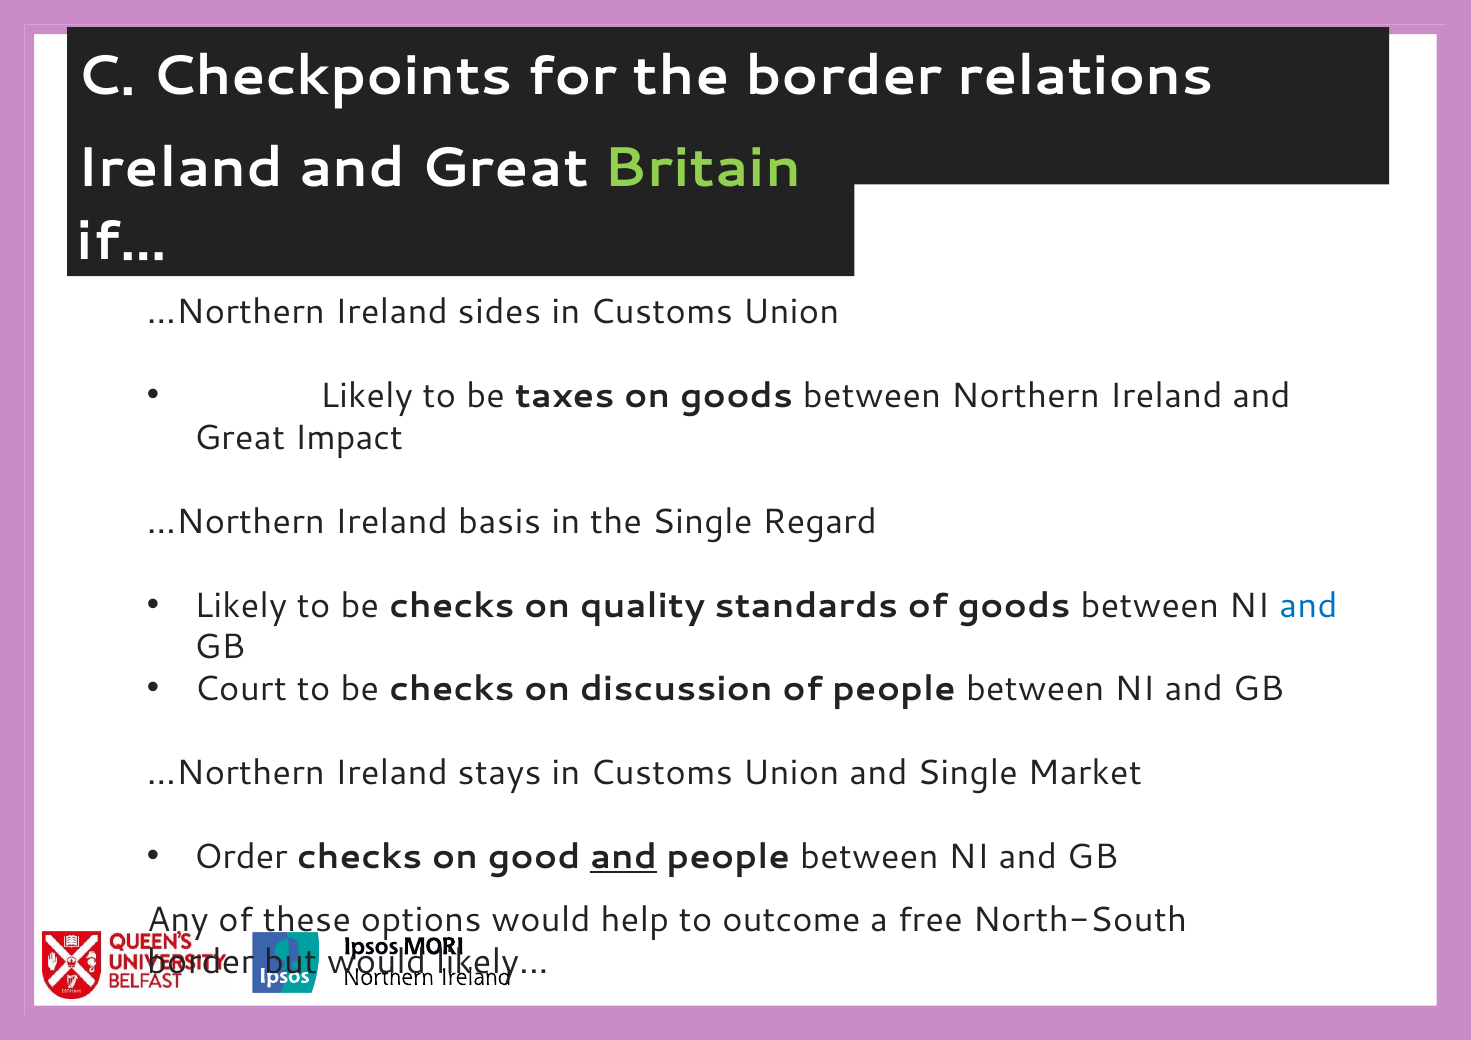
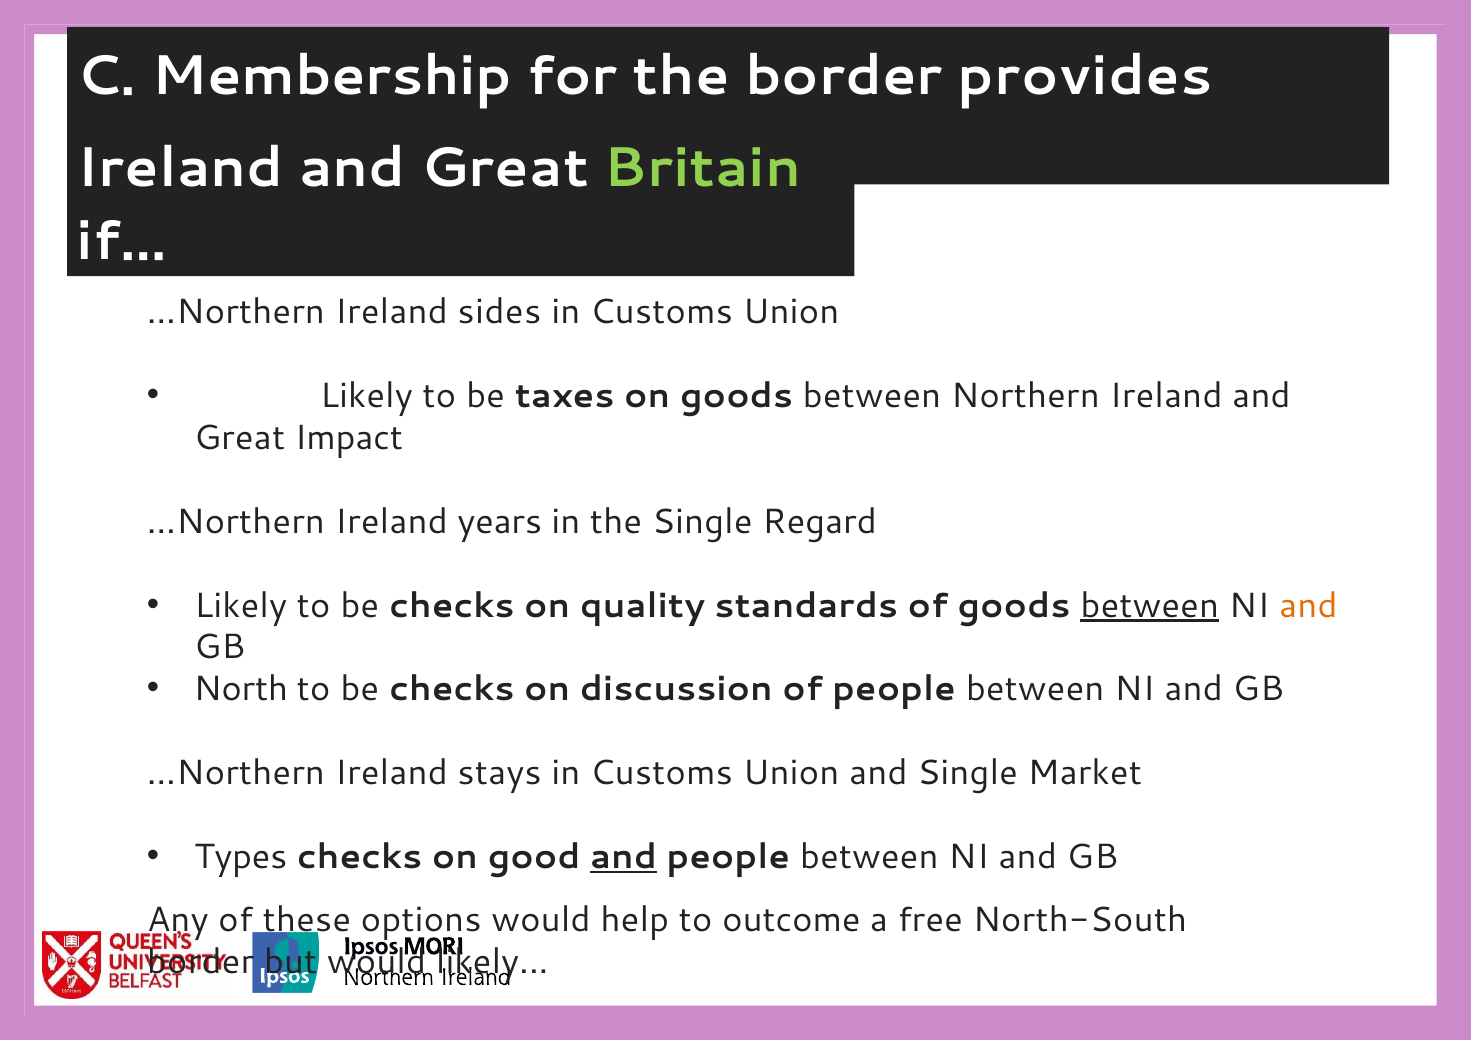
Checkpoints: Checkpoints -> Membership
relations: relations -> provides
basis: basis -> years
between at (1150, 606) underline: none -> present
and at (1308, 606) colour: blue -> orange
Court: Court -> North
Order: Order -> Types
